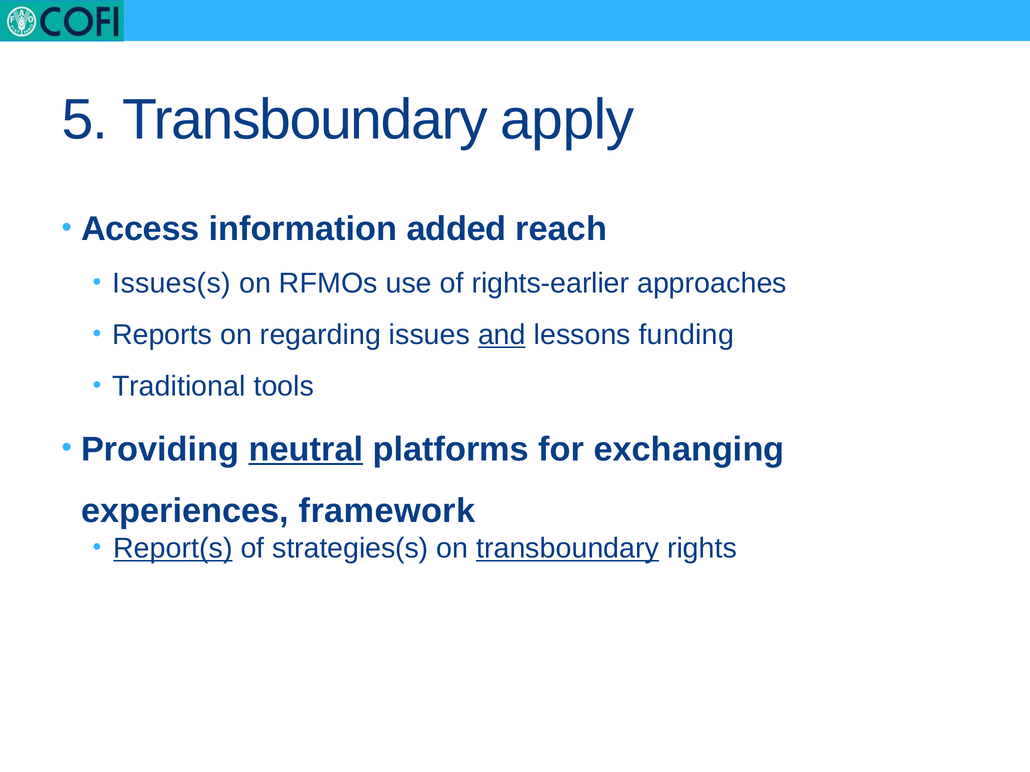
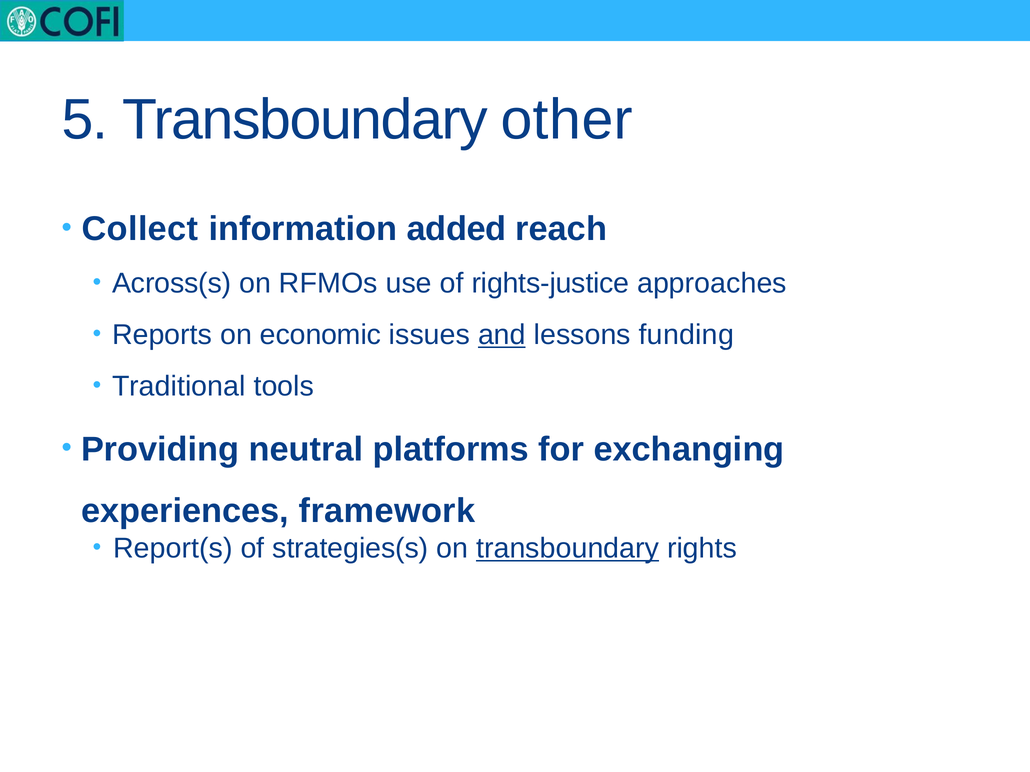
apply: apply -> other
Access: Access -> Collect
Issues(s: Issues(s -> Across(s
rights-earlier: rights-earlier -> rights-justice
regarding: regarding -> economic
neutral underline: present -> none
Report(s underline: present -> none
